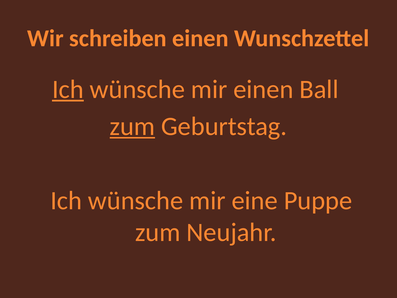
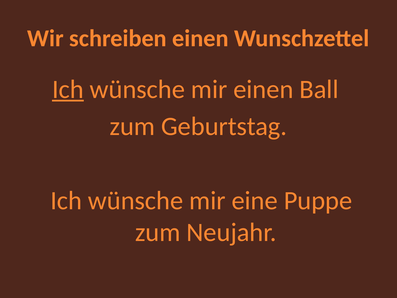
zum at (132, 126) underline: present -> none
